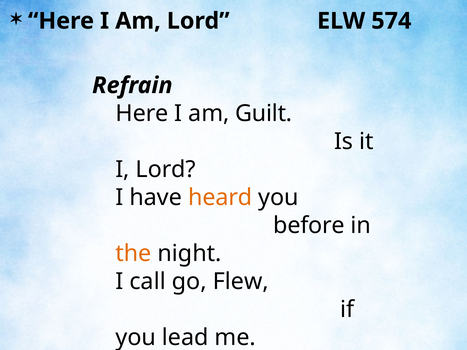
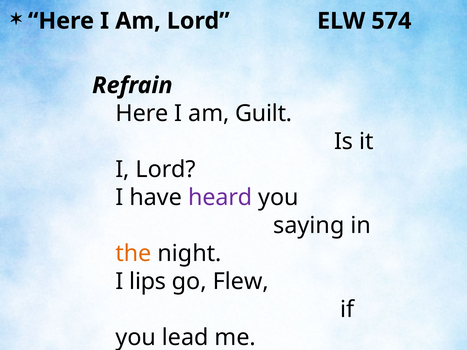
heard colour: orange -> purple
before: before -> saying
call: call -> lips
